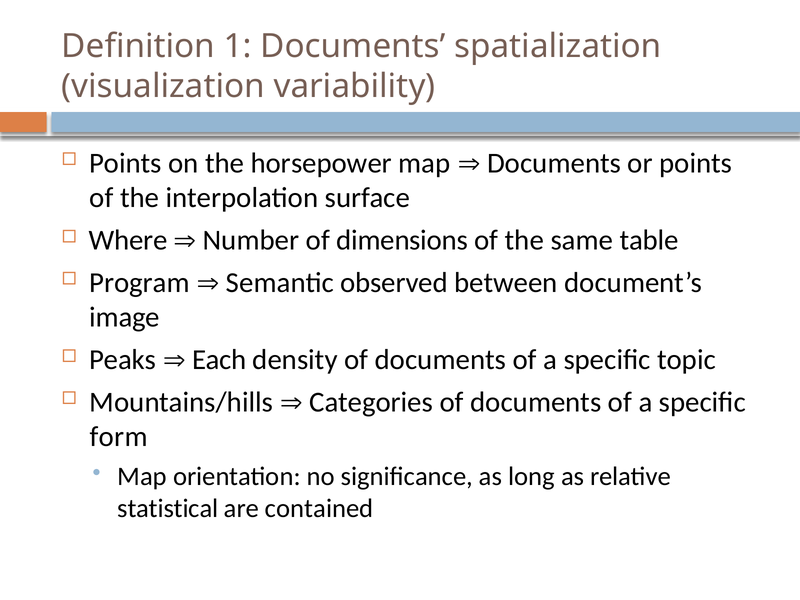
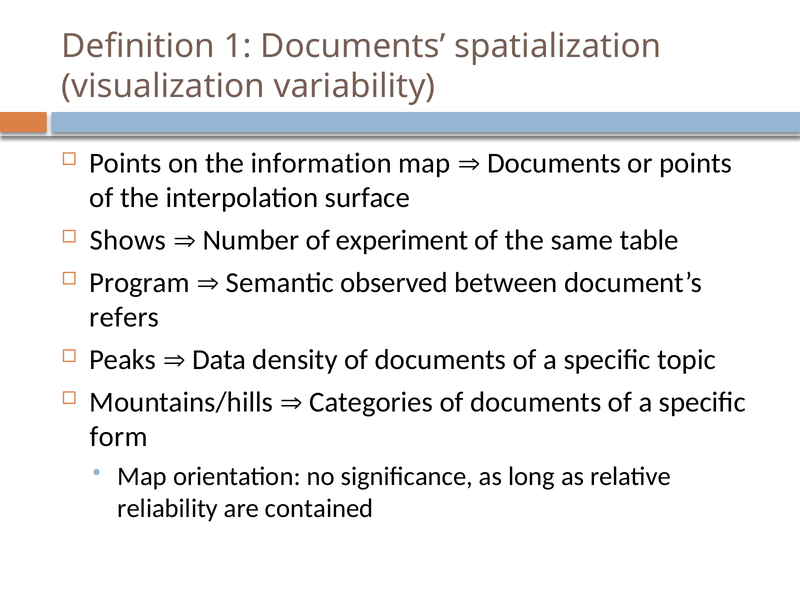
horsepower: horsepower -> information
Where: Where -> Shows
dimensions: dimensions -> experiment
image: image -> refers
Each: Each -> Data
statistical: statistical -> reliability
